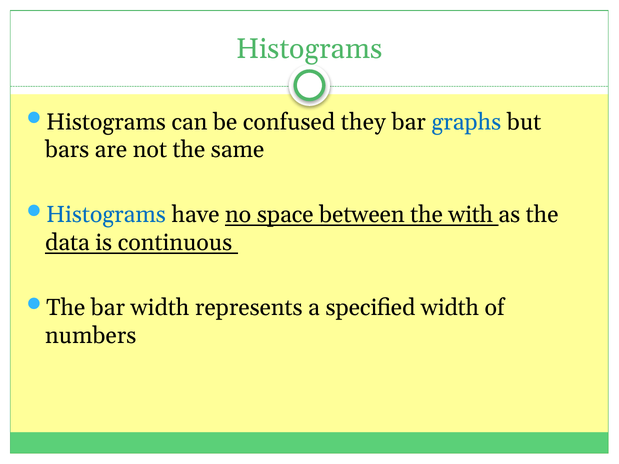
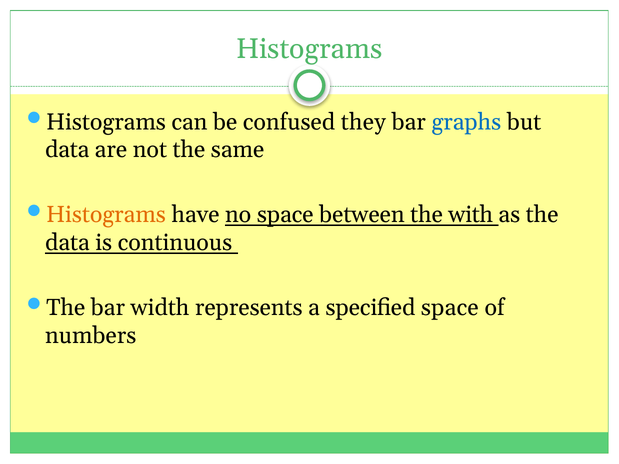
bars at (67, 150): bars -> data
Histograms at (106, 215) colour: blue -> orange
specified width: width -> space
